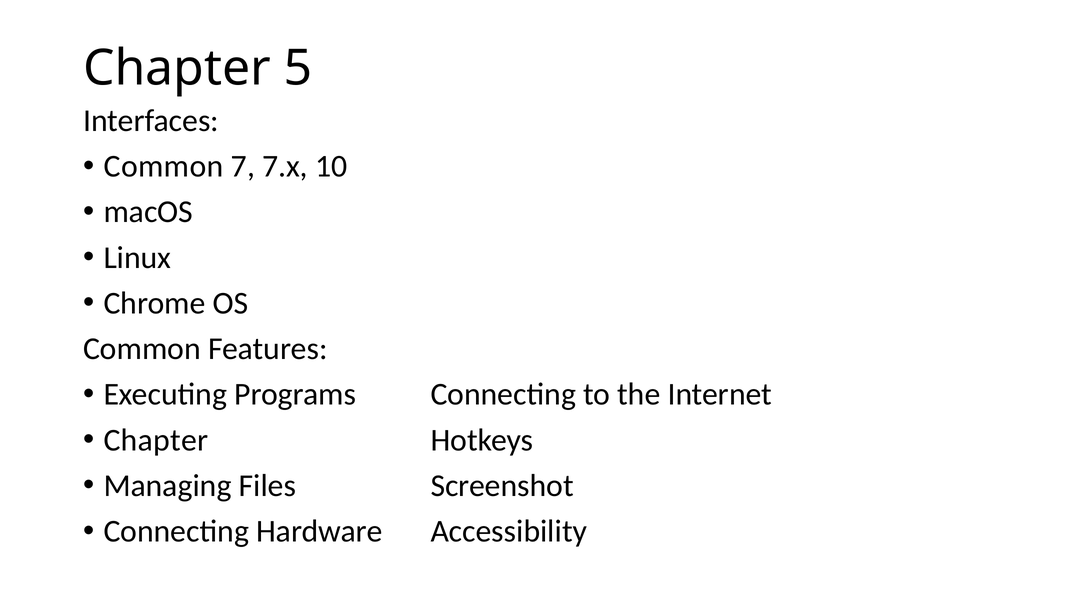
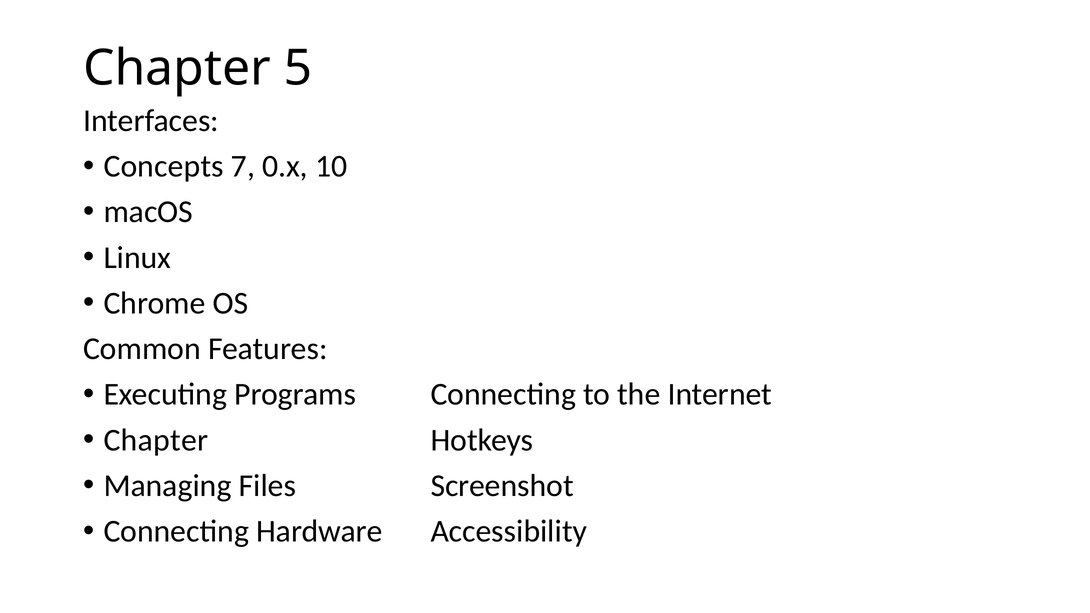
Common at (164, 166): Common -> Concepts
7.x: 7.x -> 0.x
